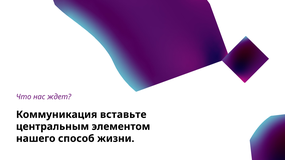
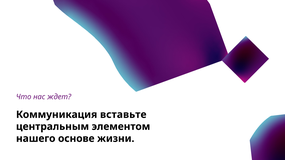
способ: способ -> основе
